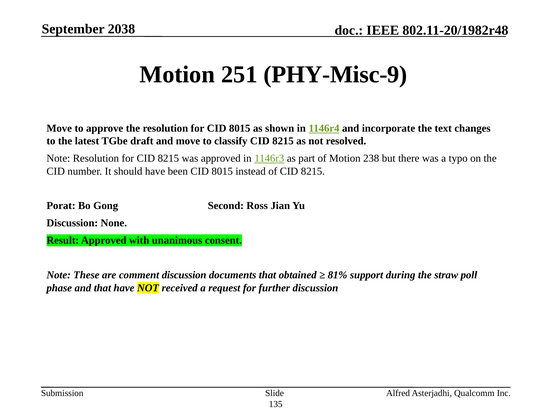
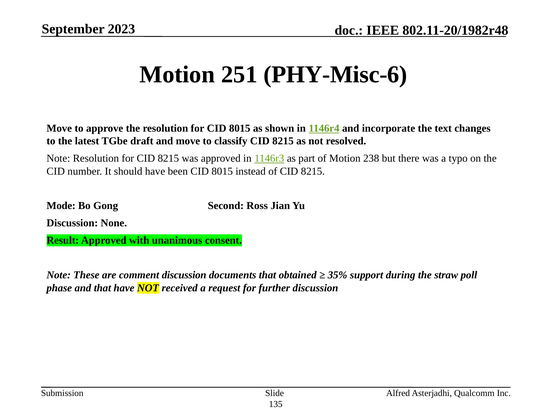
2038: 2038 -> 2023
PHY-Misc-9: PHY-Misc-9 -> PHY-Misc-6
Porat: Porat -> Mode
81%: 81% -> 35%
